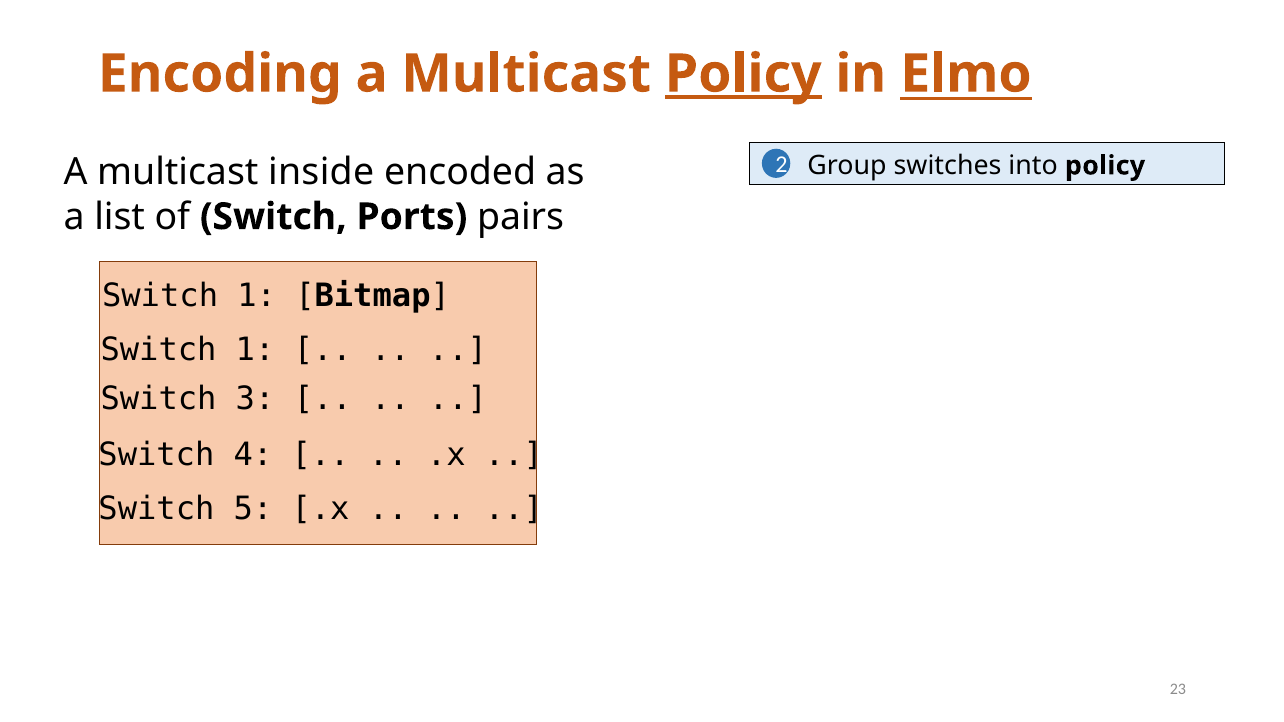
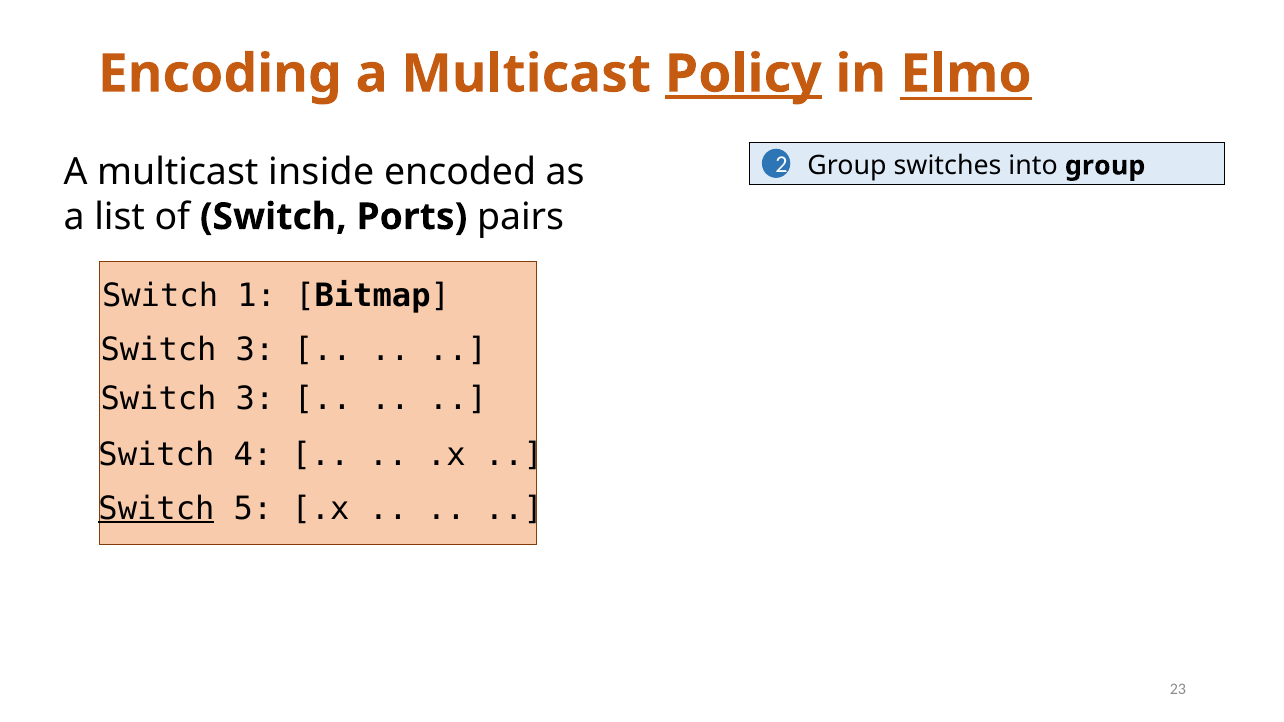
into policy: policy -> group
1 at (255, 350): 1 -> 3
Switch at (156, 509) underline: none -> present
